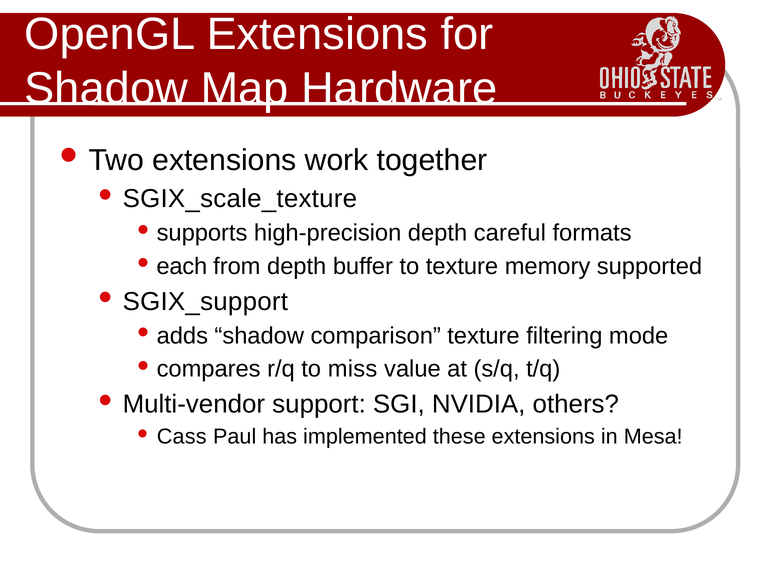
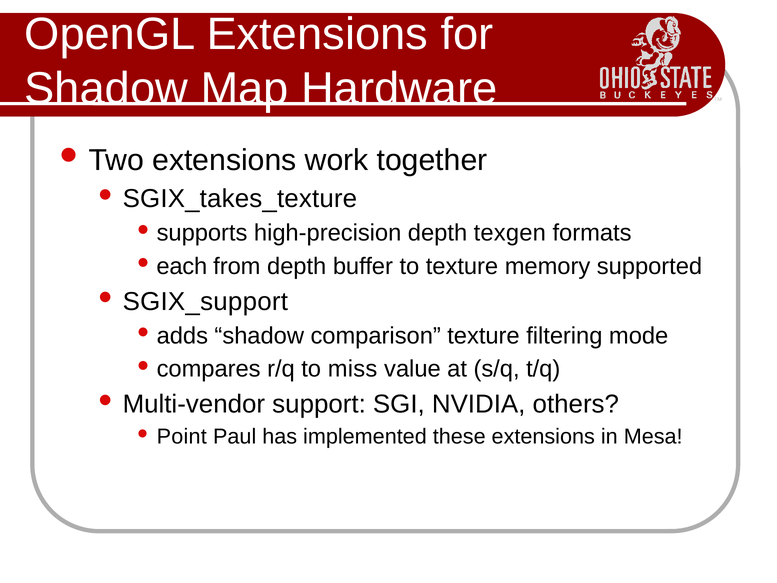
SGIX_scale_texture: SGIX_scale_texture -> SGIX_takes_texture
careful: careful -> texgen
Cass: Cass -> Point
